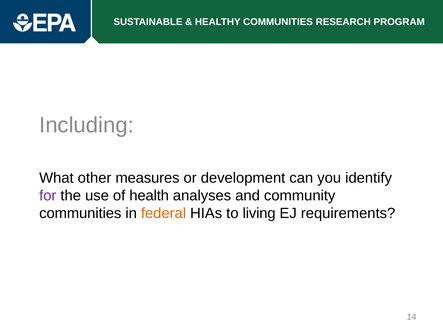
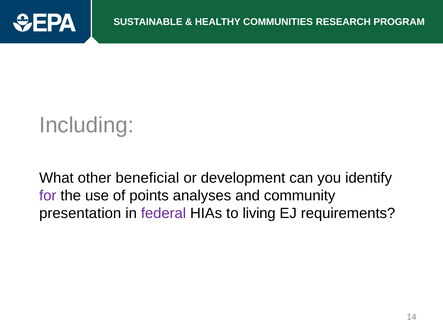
measures: measures -> beneficial
health: health -> points
communities at (80, 214): communities -> presentation
federal colour: orange -> purple
